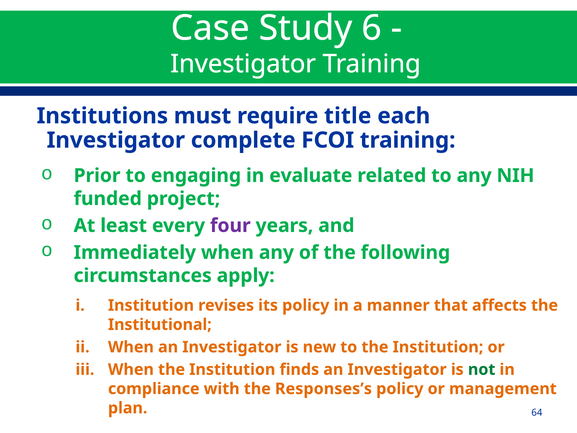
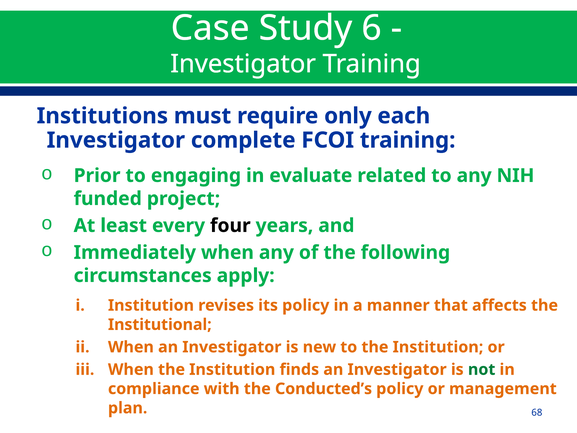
title: title -> only
four colour: purple -> black
Responses’s: Responses’s -> Conducted’s
64: 64 -> 68
